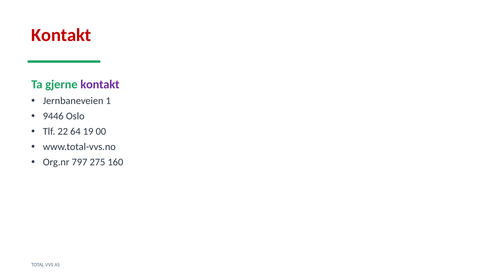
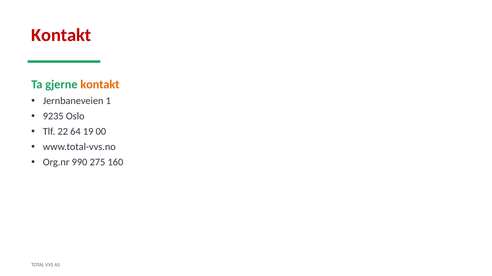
kontakt at (100, 85) colour: purple -> orange
9446: 9446 -> 9235
797: 797 -> 990
